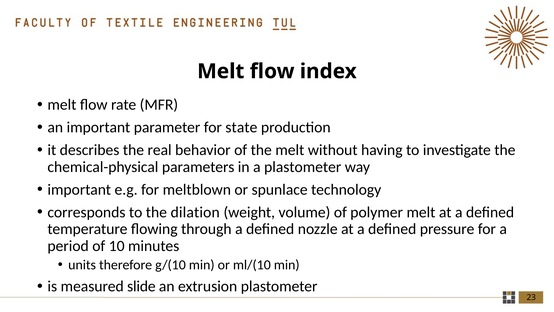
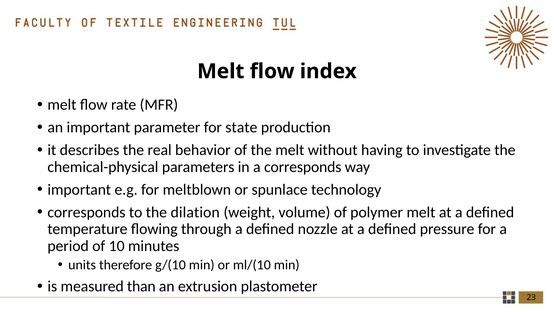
a plastometer: plastometer -> corresponds
slide: slide -> than
